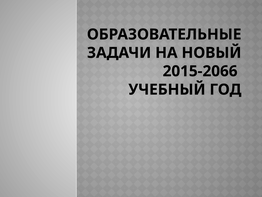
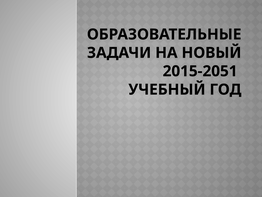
2015-2066: 2015-2066 -> 2015-2051
